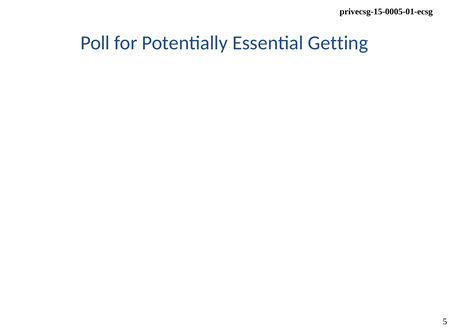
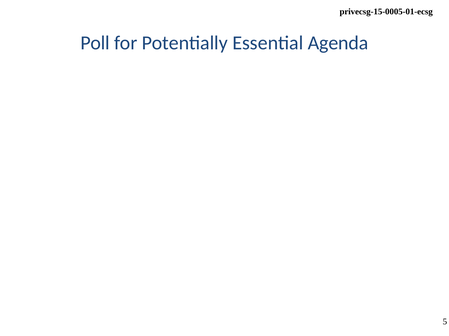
Getting: Getting -> Agenda
